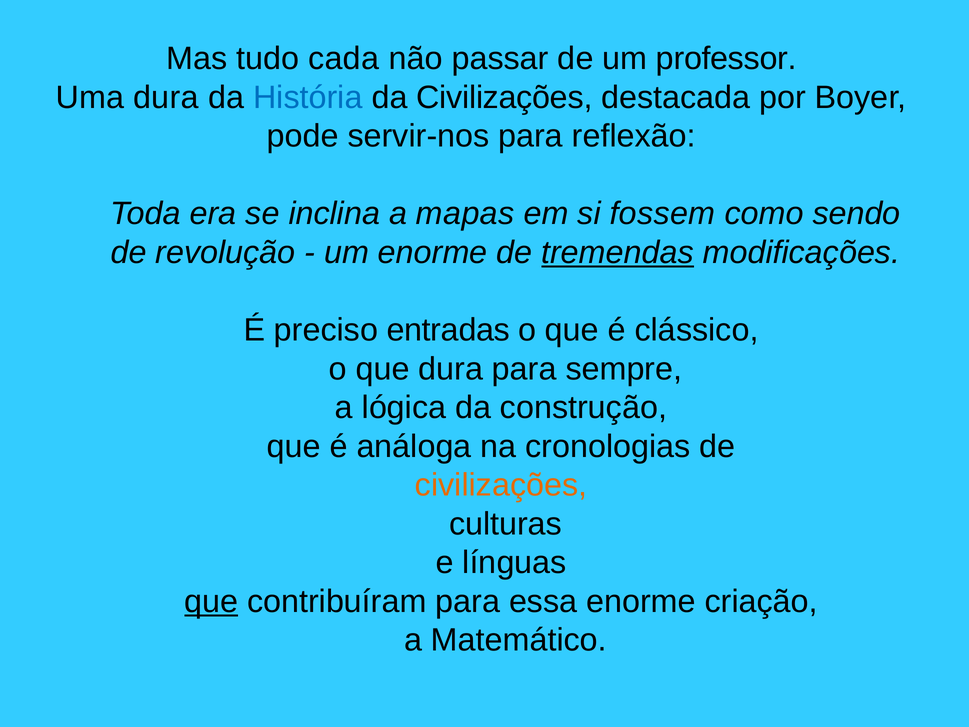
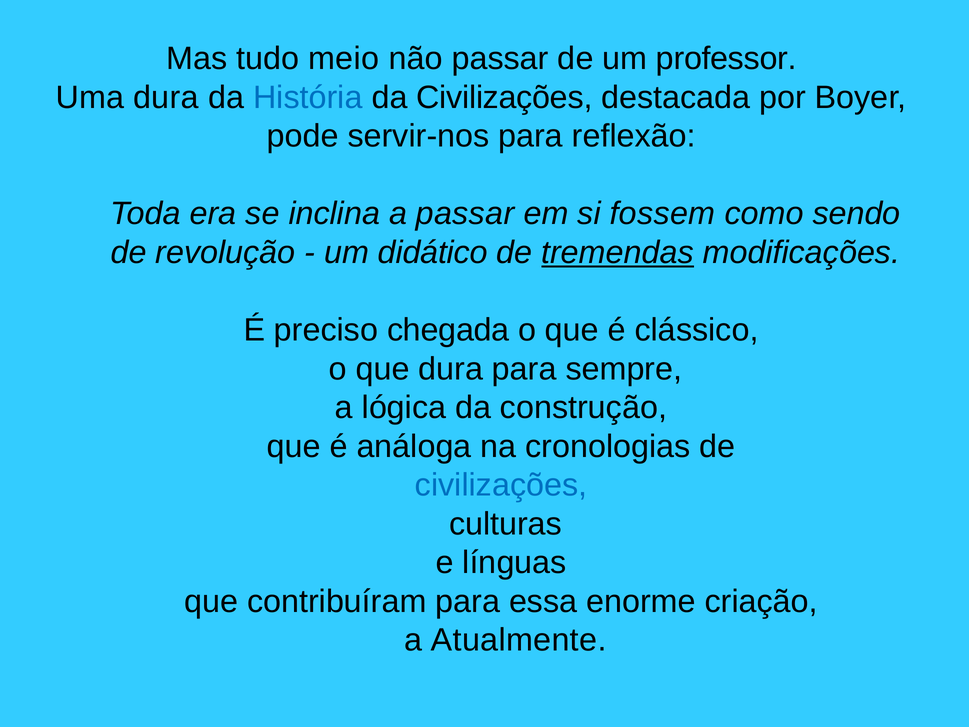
cada: cada -> meio
a mapas: mapas -> passar
um enorme: enorme -> didático
entradas: entradas -> chegada
civilizações at (501, 485) colour: orange -> blue
que at (211, 601) underline: present -> none
Matemático: Matemático -> Atualmente
